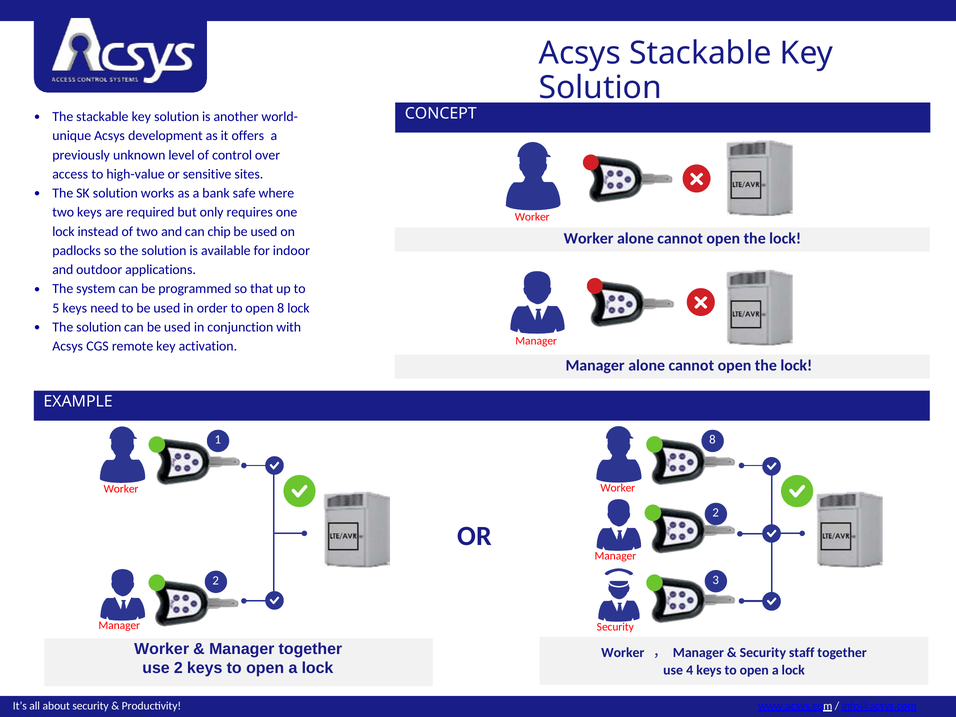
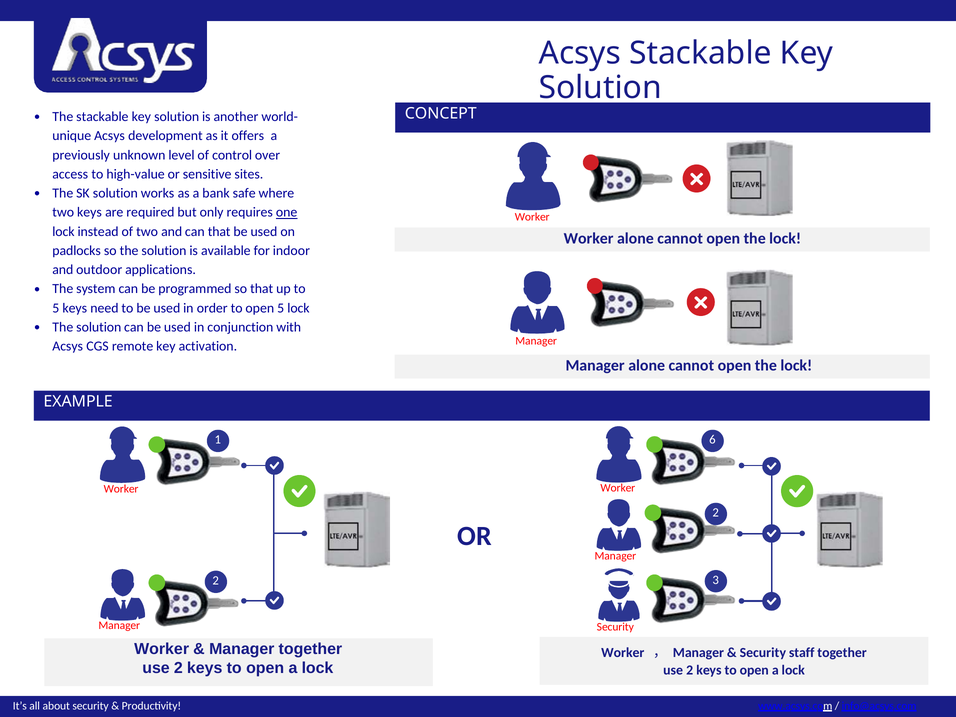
one underline: none -> present
can chip: chip -> that
open 8: 8 -> 5
1 8: 8 -> 6
4 at (690, 670): 4 -> 2
